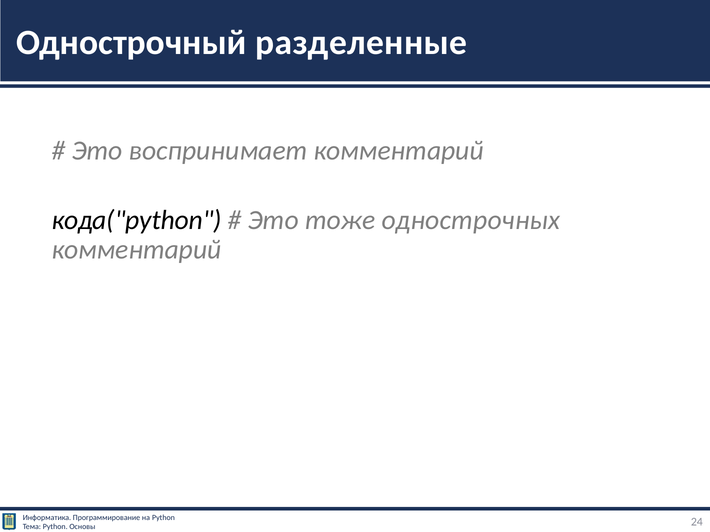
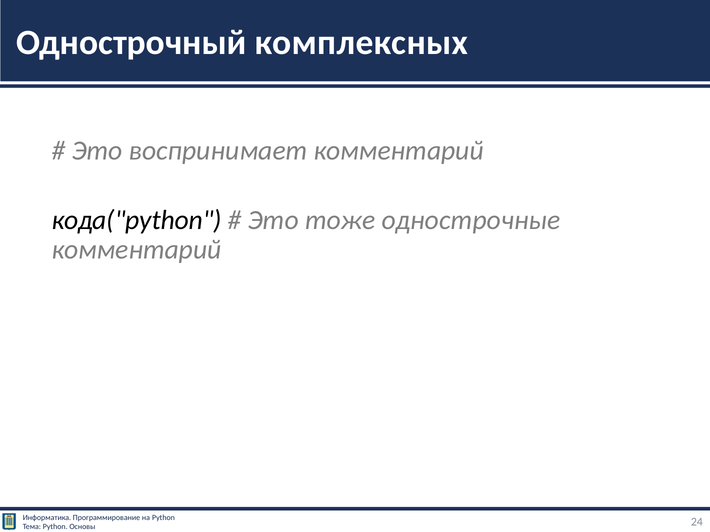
разделенные: разделенные -> комплексных
однострочных: однострочных -> однострочные
